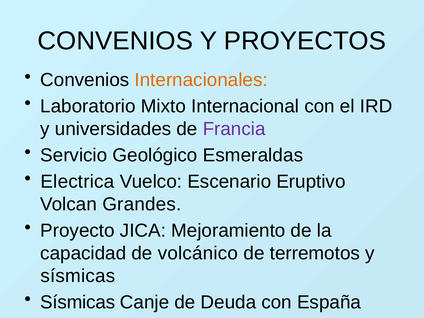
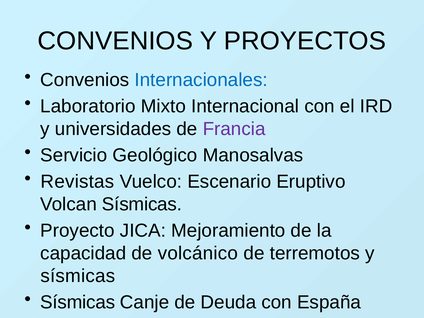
Internacionales colour: orange -> blue
Esmeraldas: Esmeraldas -> Manosalvas
Electrica: Electrica -> Revistas
Volcan Grandes: Grandes -> Sísmicas
